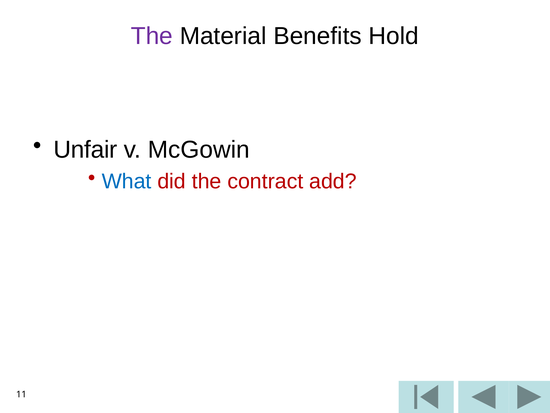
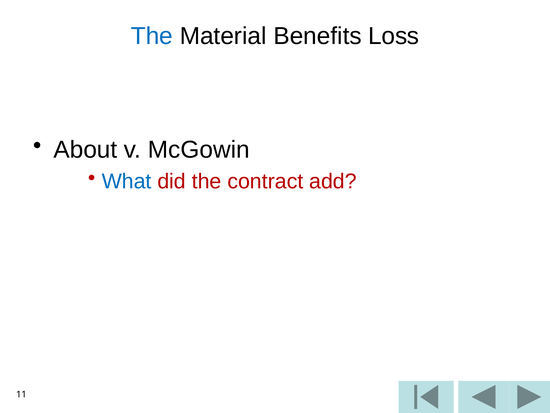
The at (152, 36) colour: purple -> blue
Hold: Hold -> Loss
Unfair: Unfair -> About
